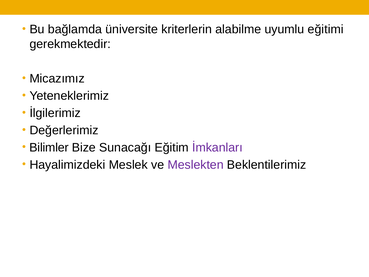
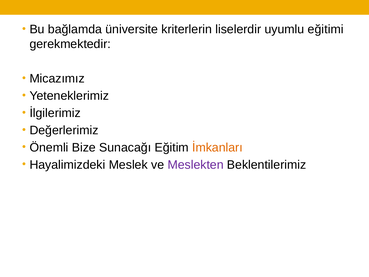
alabilme: alabilme -> liselerdir
Bilimler: Bilimler -> Önemli
İmkanları colour: purple -> orange
